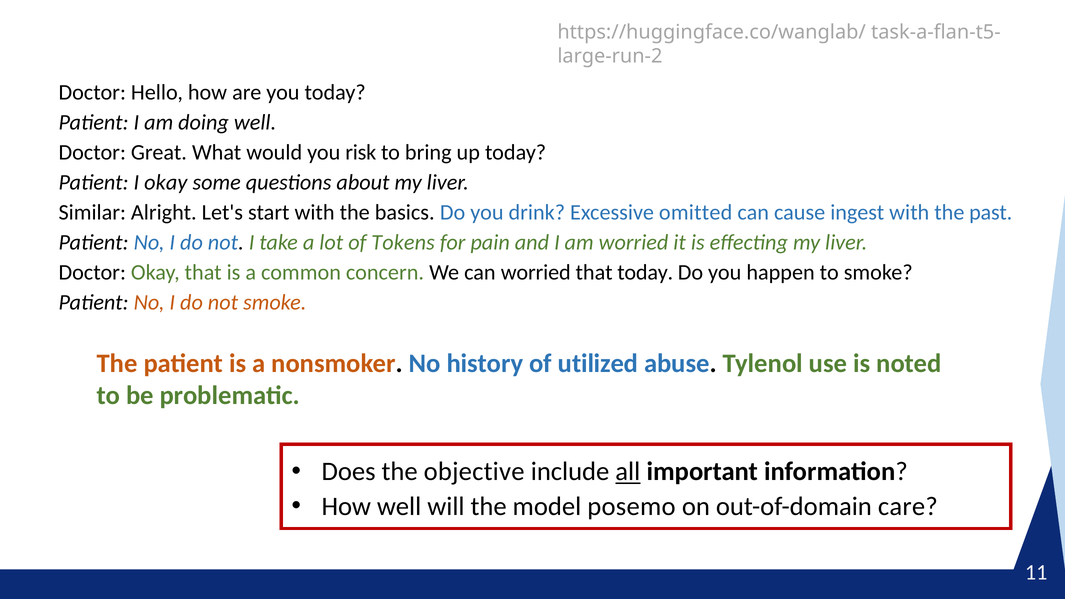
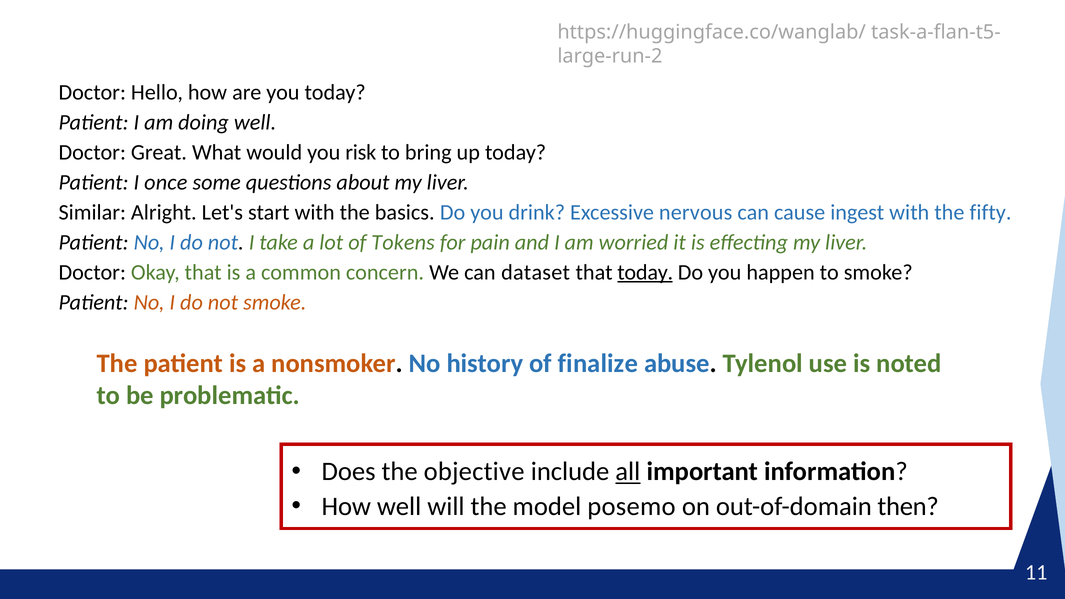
I okay: okay -> once
omitted: omitted -> nervous
past: past -> fifty
can worried: worried -> dataset
today at (645, 272) underline: none -> present
utilized: utilized -> finalize
care: care -> then
